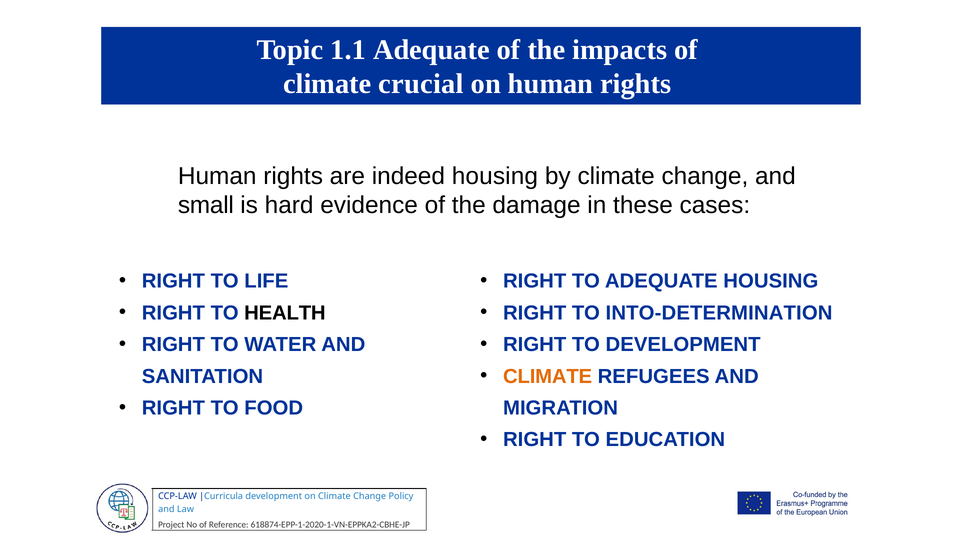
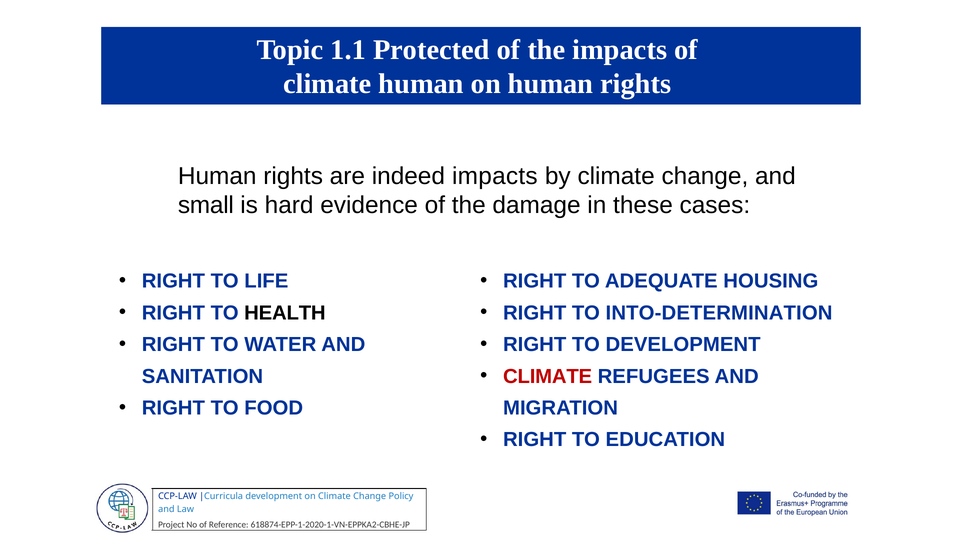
1.1 Adequate: Adequate -> Protected
climate crucial: crucial -> human
indeed housing: housing -> impacts
CLIMATE at (548, 376) colour: orange -> red
